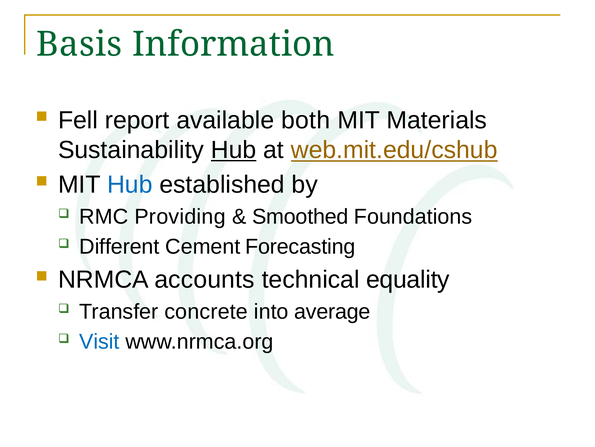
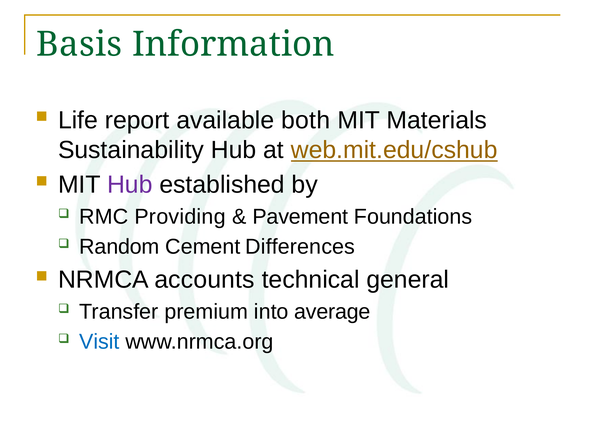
Fell: Fell -> Life
Hub at (234, 150) underline: present -> none
Hub at (130, 184) colour: blue -> purple
Smoothed: Smoothed -> Pavement
Different: Different -> Random
Forecasting: Forecasting -> Differences
equality: equality -> general
concrete: concrete -> premium
